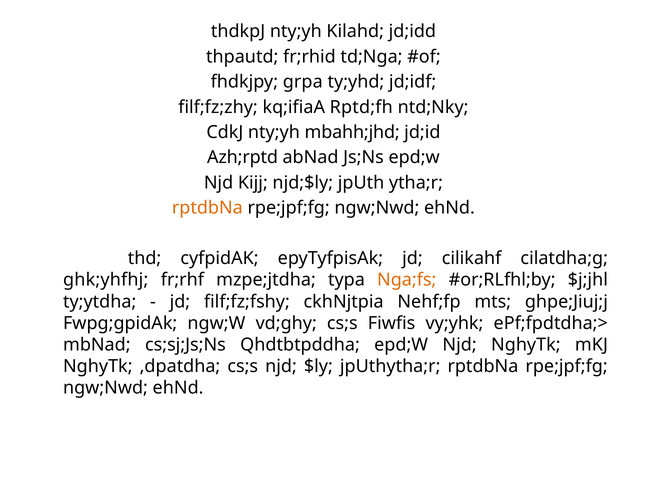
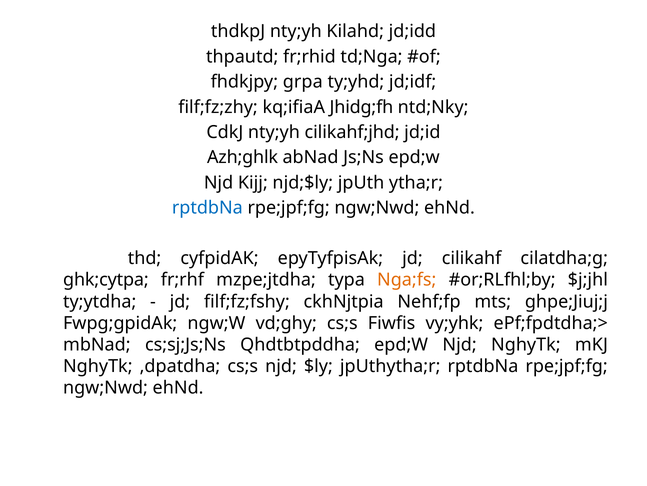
Rptd;fh: Rptd;fh -> Jhidg;fh
mbahh;jhd: mbahh;jhd -> cilikahf;jhd
Azh;rptd: Azh;rptd -> Azh;ghlk
rptdbNa at (207, 208) colour: orange -> blue
ghk;yhfhj: ghk;yhfhj -> ghk;cytpa
